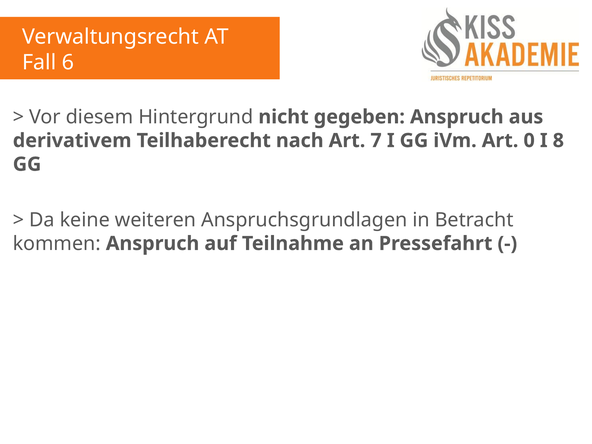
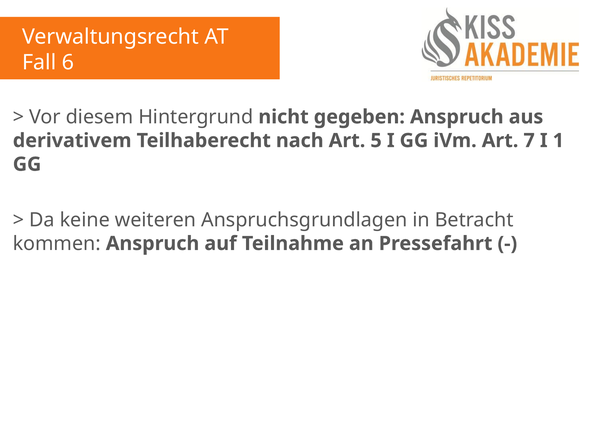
7: 7 -> 5
0: 0 -> 7
8: 8 -> 1
